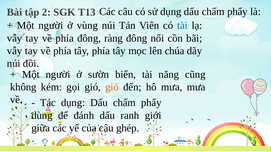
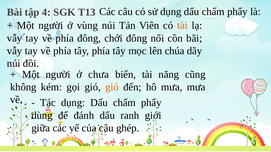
2: 2 -> 4
tài at (182, 26) colour: blue -> orange
ràng: ràng -> chới
sườn: sườn -> chưa
